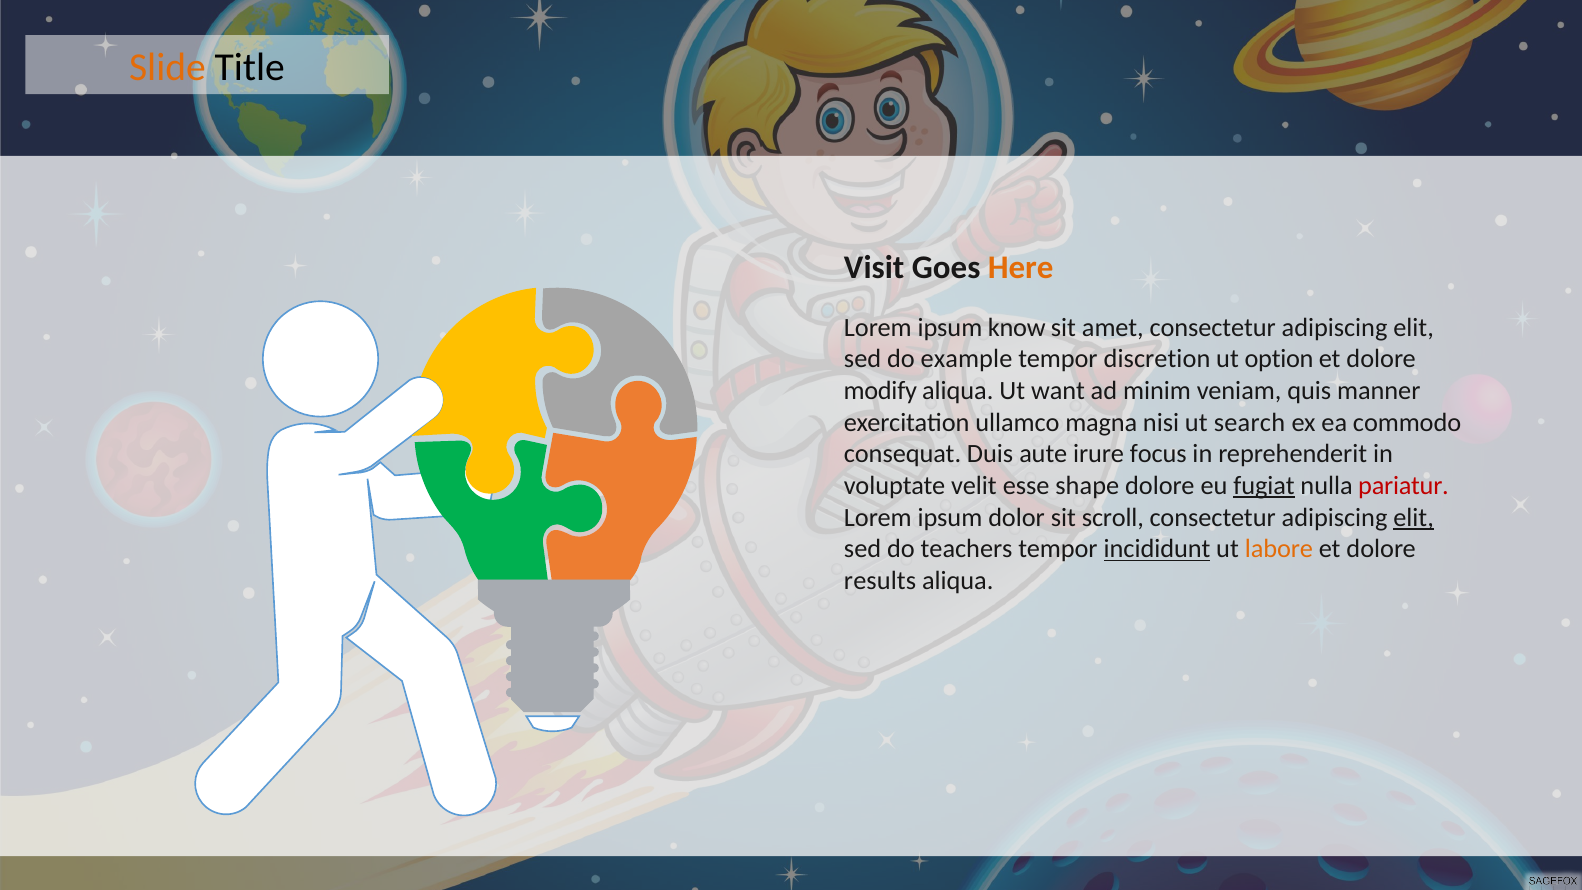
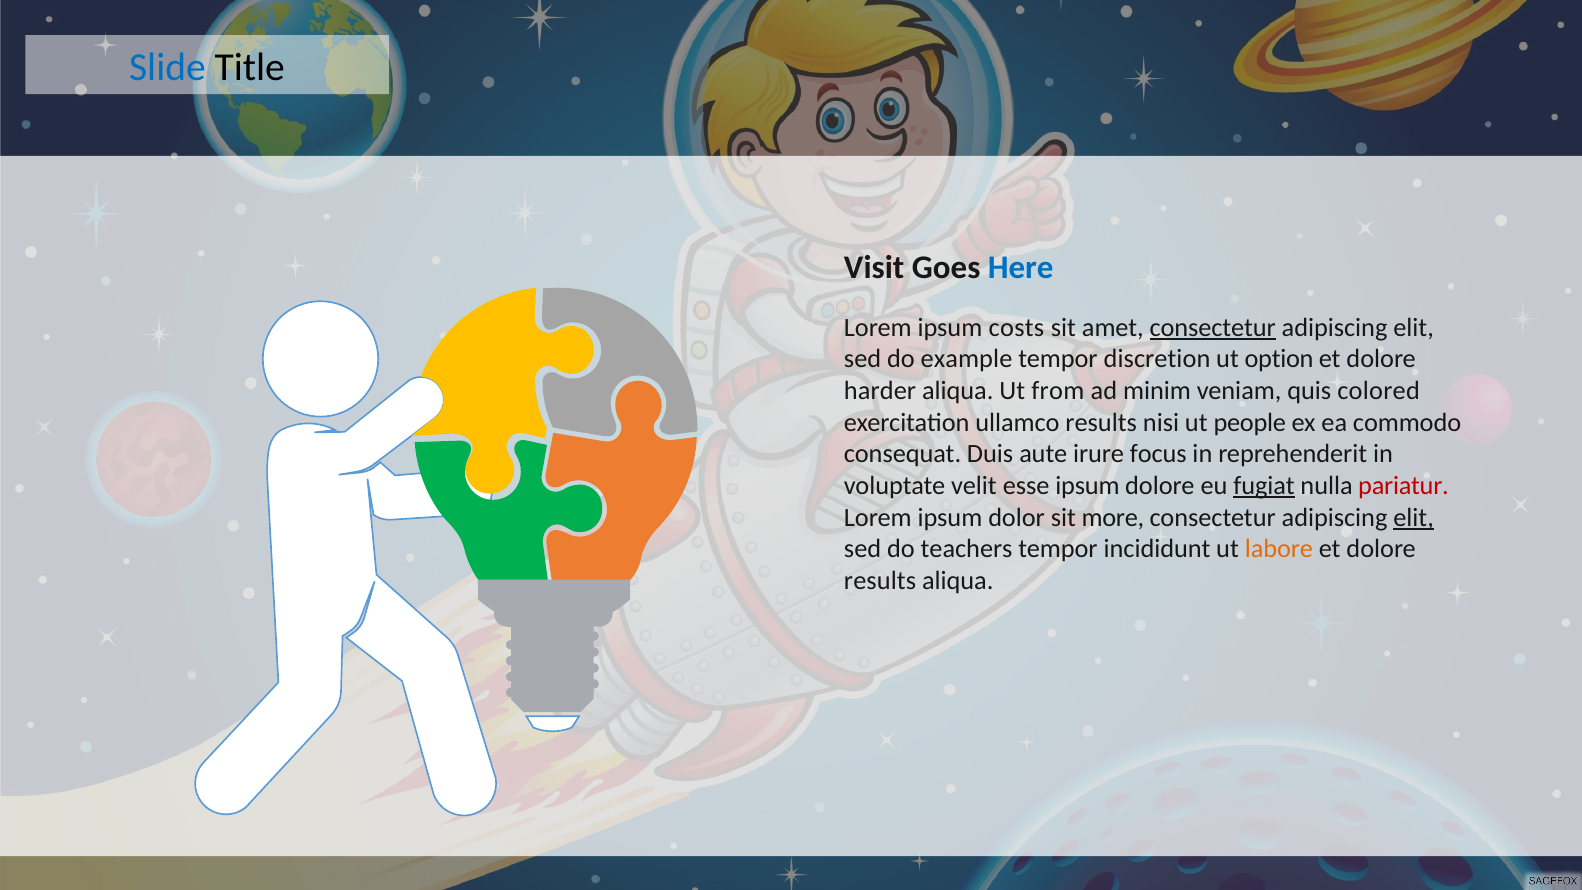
Slide colour: orange -> blue
Here colour: orange -> blue
know: know -> costs
consectetur at (1213, 328) underline: none -> present
modify: modify -> harder
want: want -> from
manner: manner -> colored
ullamco magna: magna -> results
search: search -> people
esse shape: shape -> ipsum
scroll: scroll -> more
incididunt underline: present -> none
